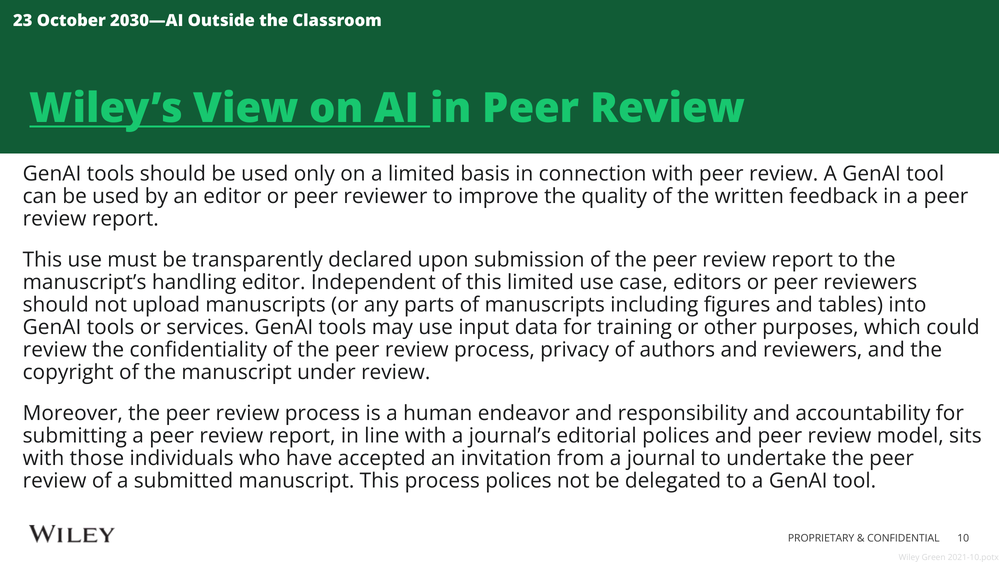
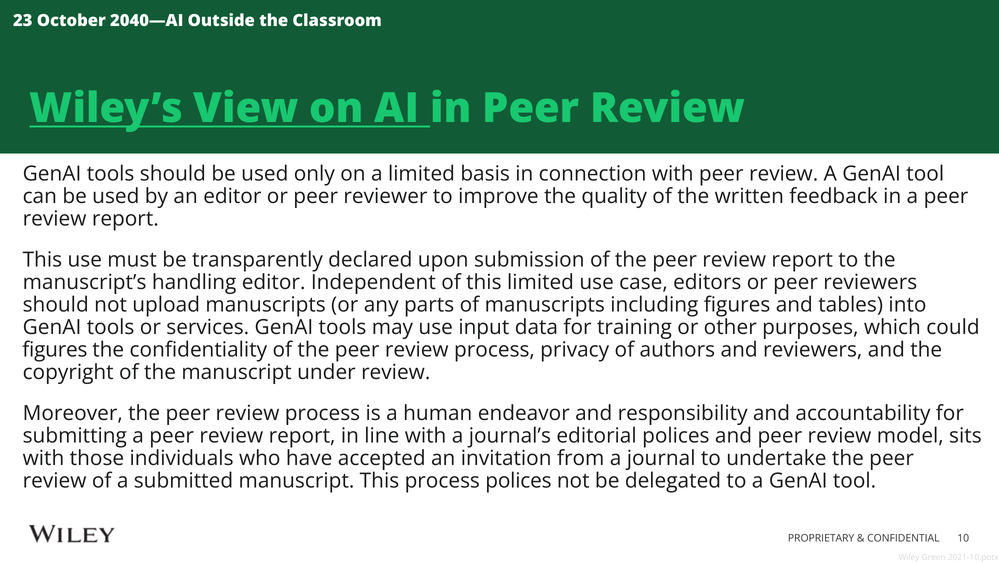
2030—AI: 2030—AI -> 2040—AI
review at (55, 350): review -> figures
